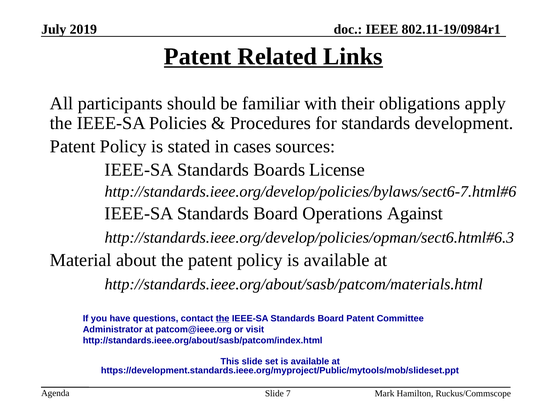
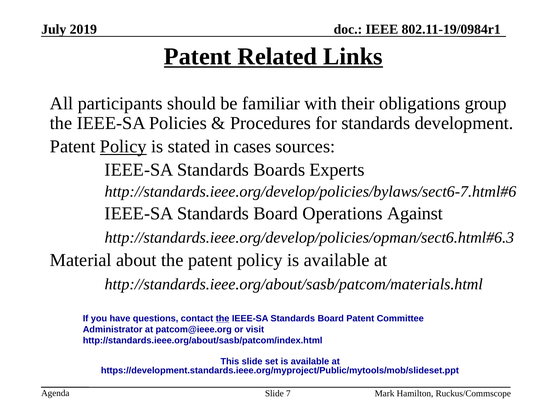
apply: apply -> group
Policy at (123, 147) underline: none -> present
License: License -> Experts
